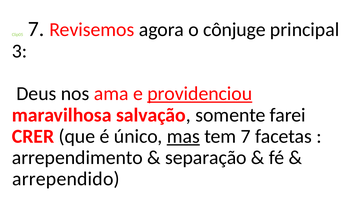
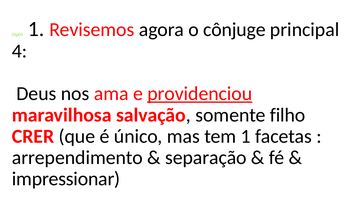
Clip05 7: 7 -> 1
3: 3 -> 4
farei: farei -> filho
mas underline: present -> none
tem 7: 7 -> 1
arrependido: arrependido -> impressionar
